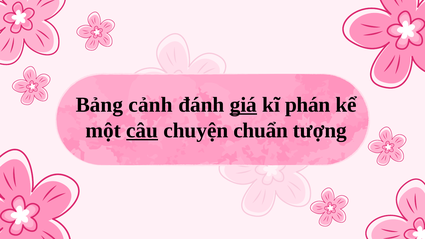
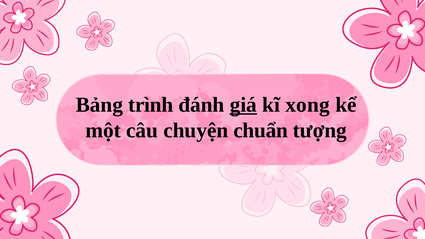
cảnh: cảnh -> trình
phán: phán -> xong
câu underline: present -> none
